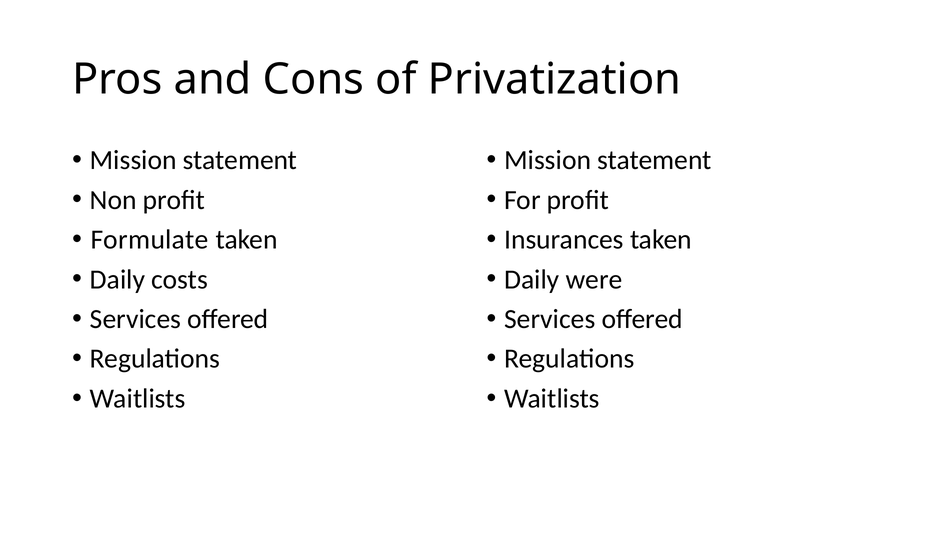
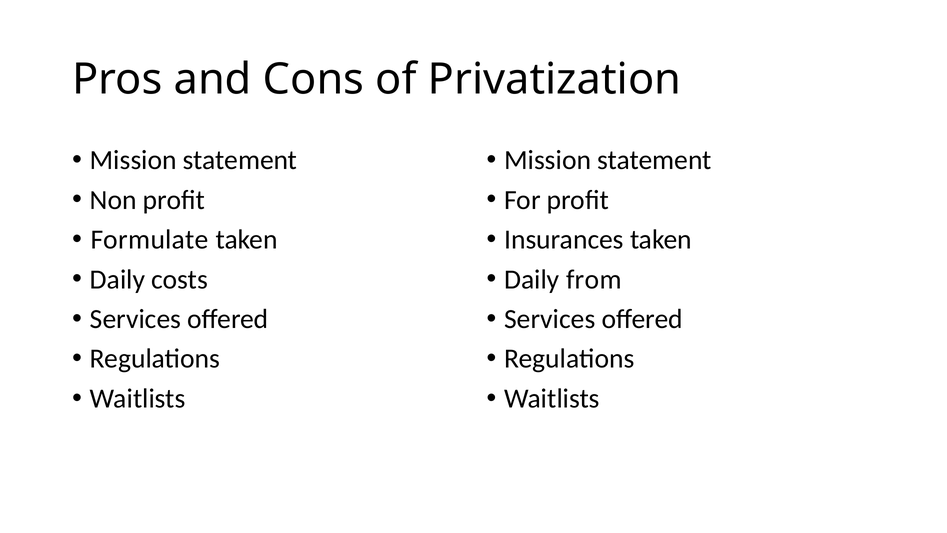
were: were -> from
